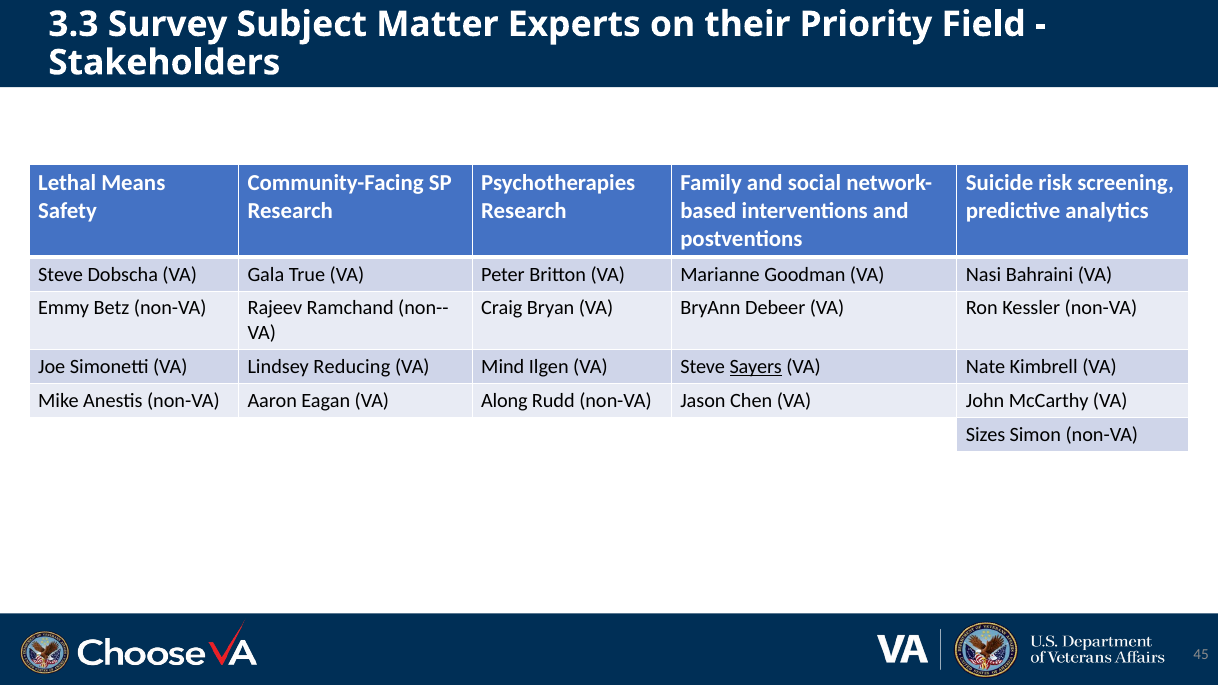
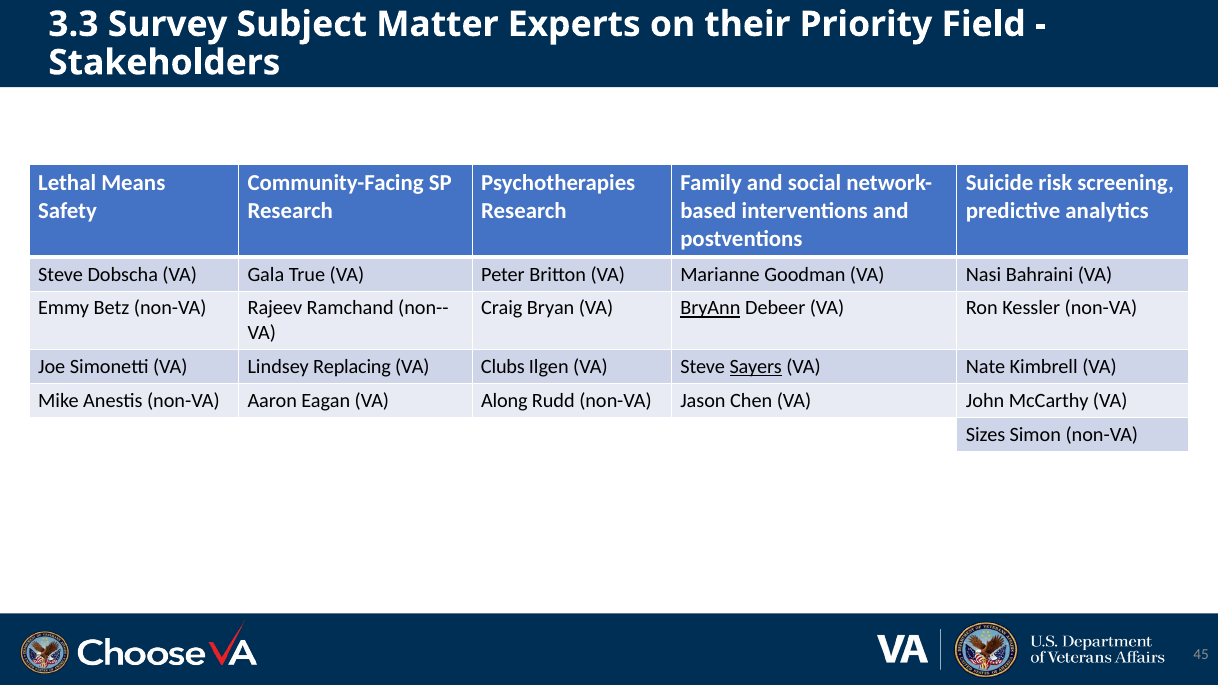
BryAnn underline: none -> present
Reducing: Reducing -> Replacing
Mind: Mind -> Clubs
